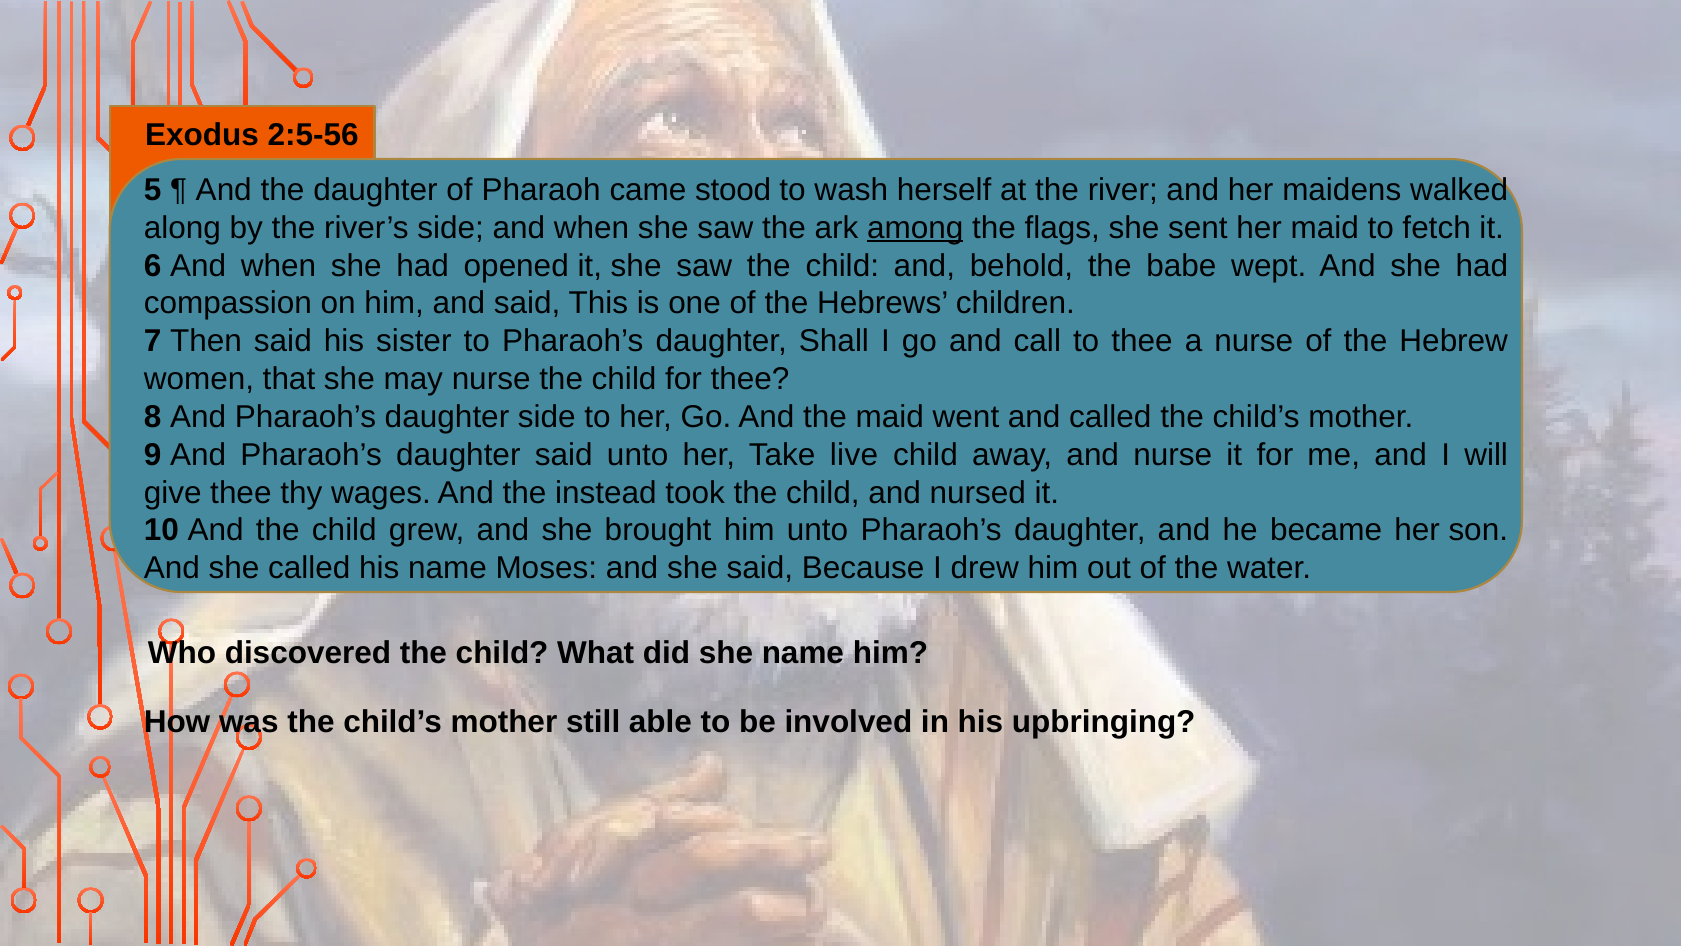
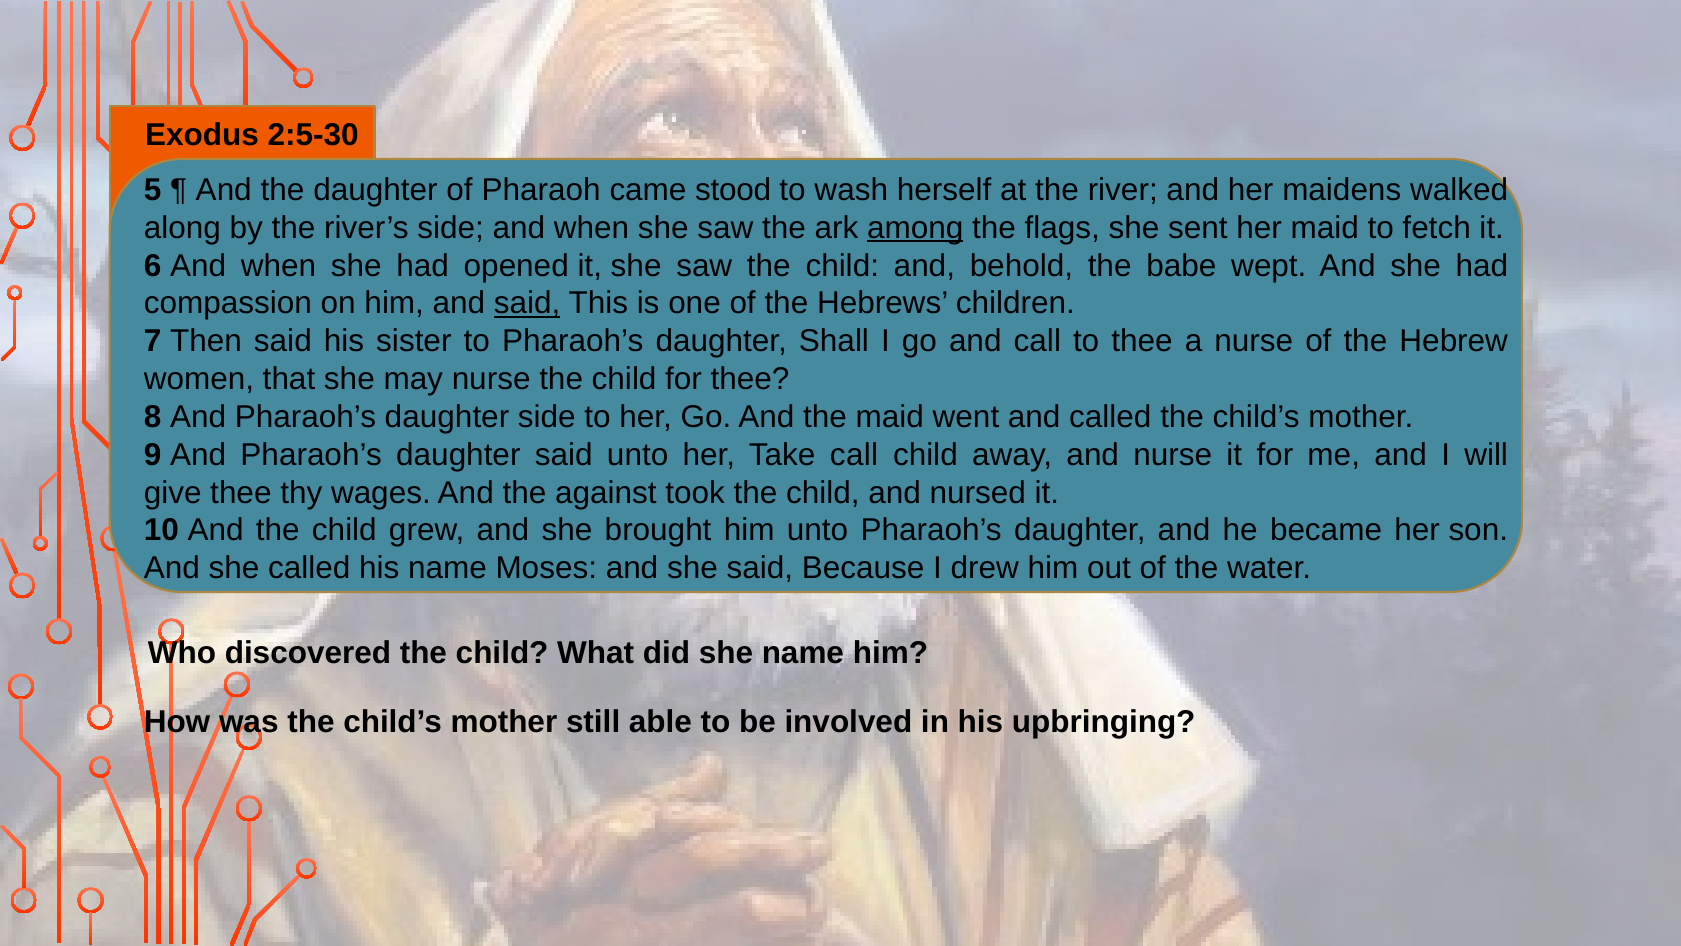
2:5-56: 2:5-56 -> 2:5-30
said at (527, 303) underline: none -> present
Take live: live -> call
instead: instead -> against
